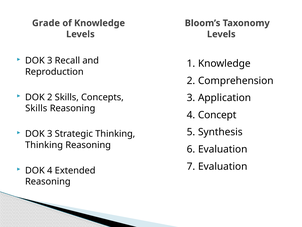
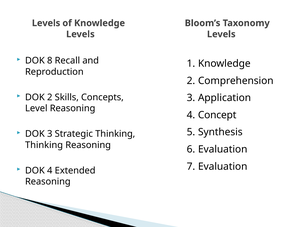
Grade at (46, 23): Grade -> Levels
3 at (50, 61): 3 -> 8
Skills at (36, 108): Skills -> Level
